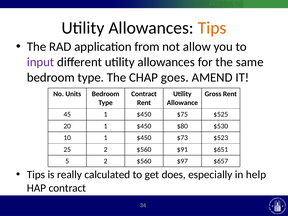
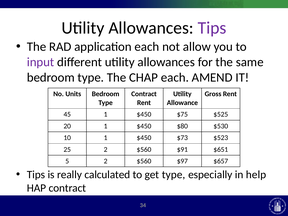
Tips at (212, 28) colour: orange -> purple
application from: from -> each
CHAP goes: goes -> each
get does: does -> type
